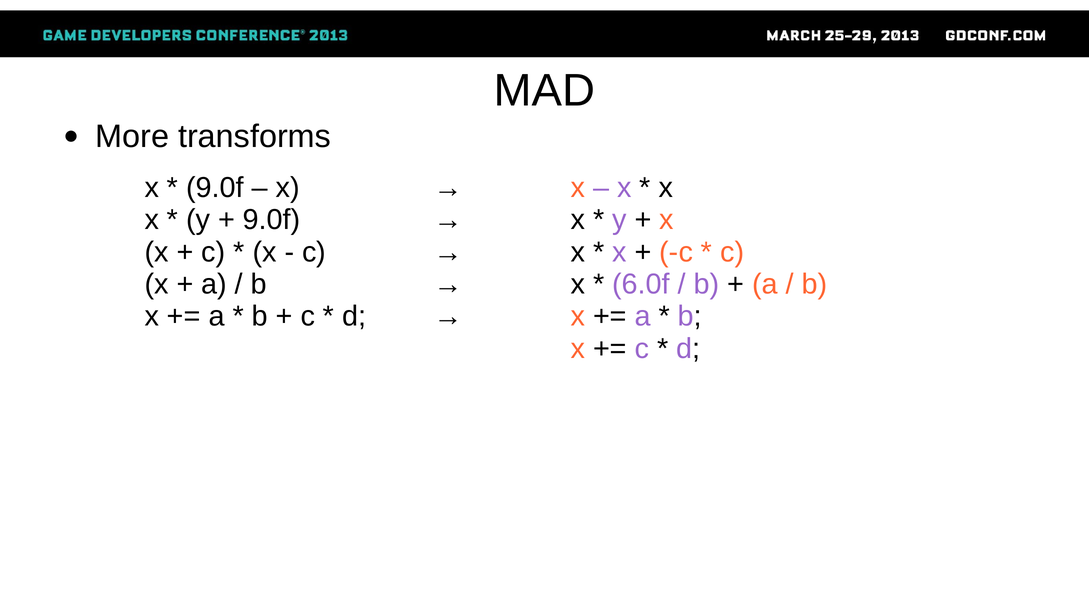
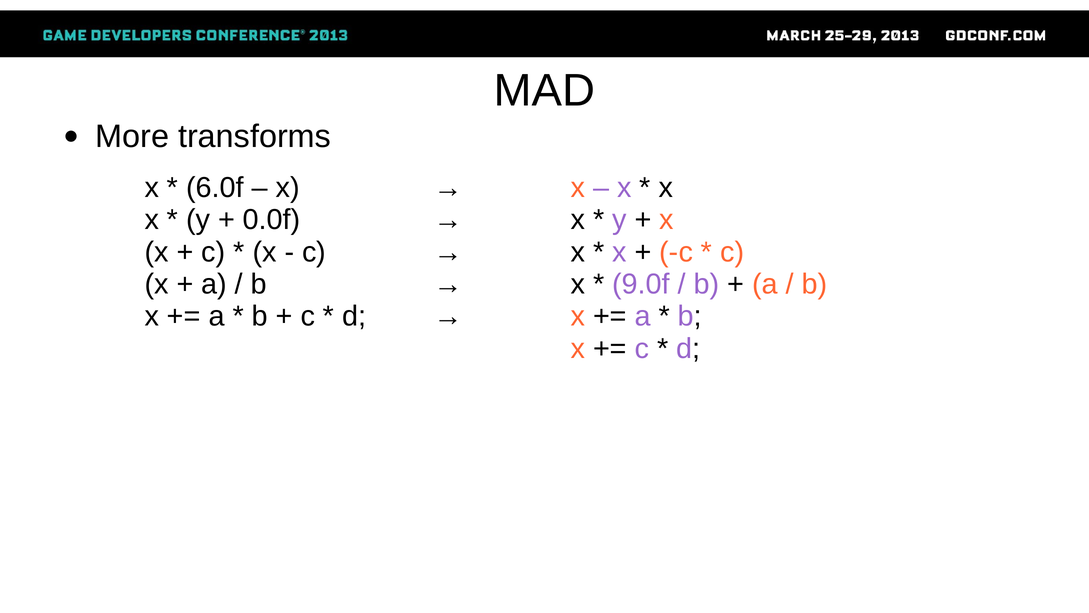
9.0f at (215, 188): 9.0f -> 6.0f
9.0f at (272, 220): 9.0f -> 0.0f
6.0f: 6.0f -> 9.0f
